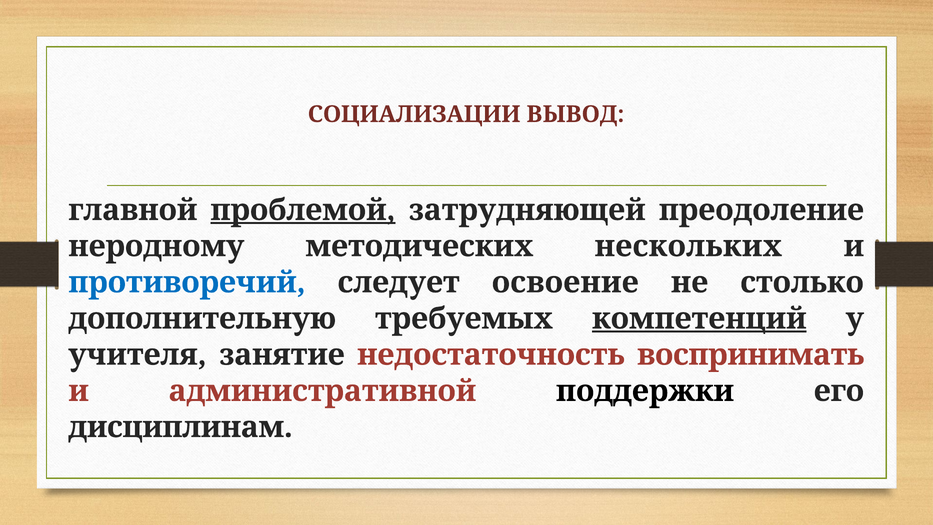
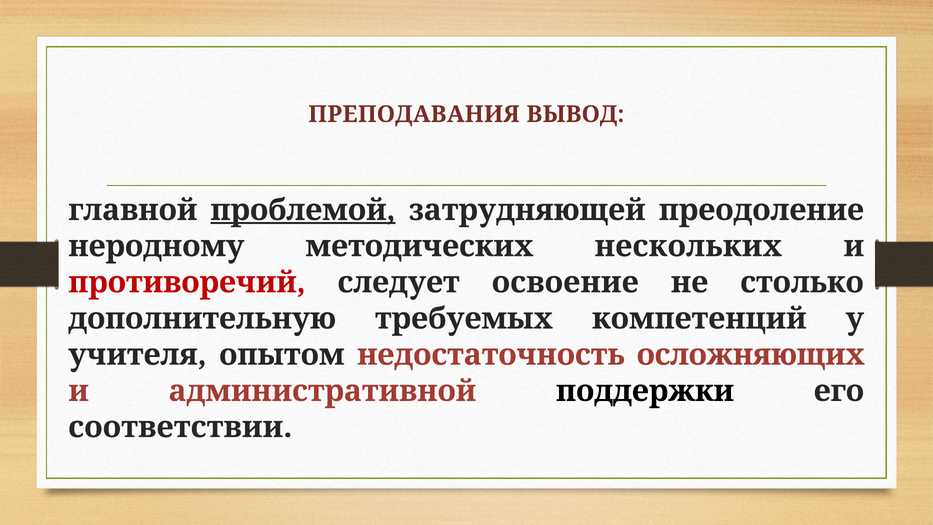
СОЦИАЛИЗАЦИИ: СОЦИАЛИЗАЦИИ -> ПРЕПОДАВАНИЯ
противоречий colour: blue -> red
компетенций underline: present -> none
занятие: занятие -> опытом
воспринимать: воспринимать -> осложняющих
дисциплинам: дисциплинам -> соответствии
